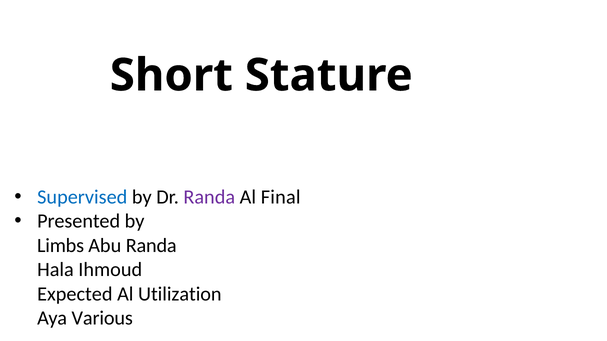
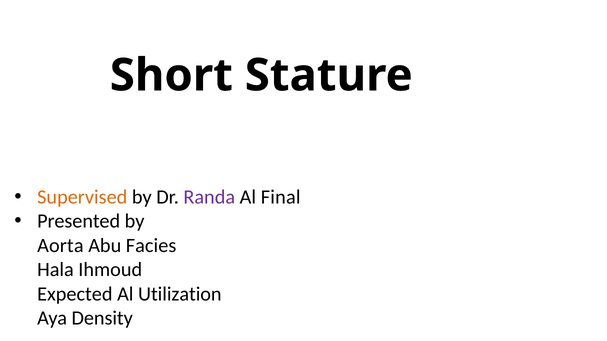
Supervised colour: blue -> orange
Limbs: Limbs -> Aorta
Abu Randa: Randa -> Facies
Various: Various -> Density
